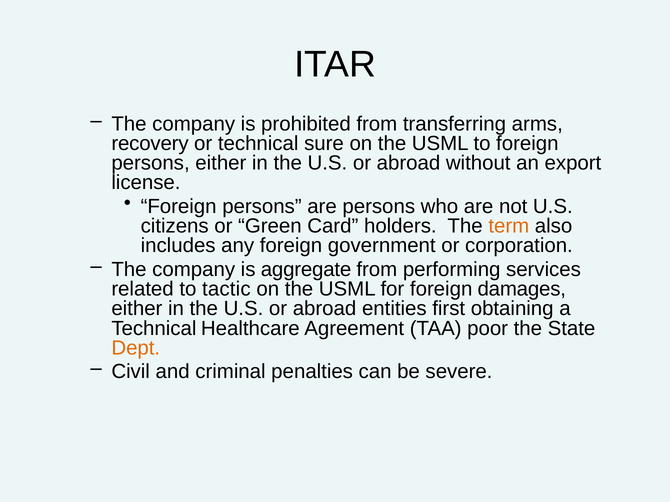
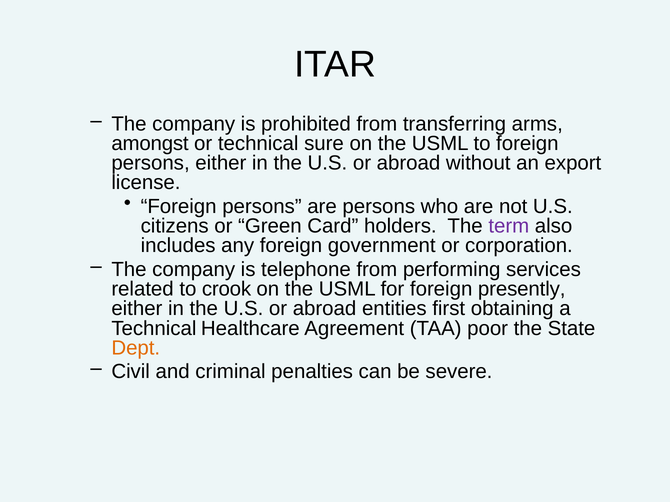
recovery: recovery -> amongst
term colour: orange -> purple
aggregate: aggregate -> telephone
tactic: tactic -> crook
damages: damages -> presently
